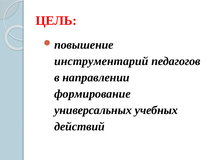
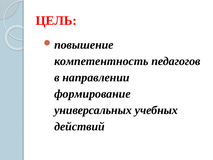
инструментарий: инструментарий -> компетентность
